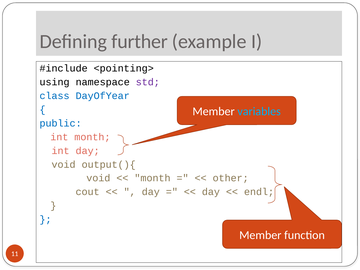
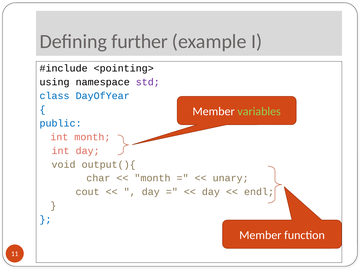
variables colour: light blue -> light green
void at (98, 178): void -> char
other: other -> unary
